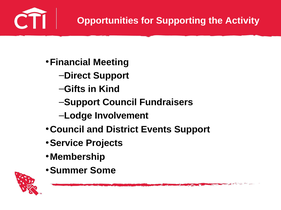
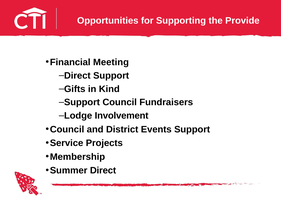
Activity: Activity -> Provide
Summer Some: Some -> Direct
